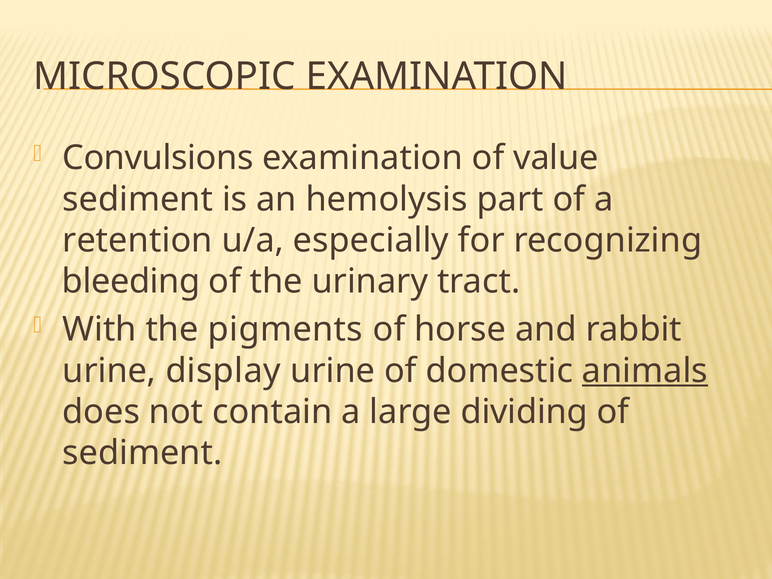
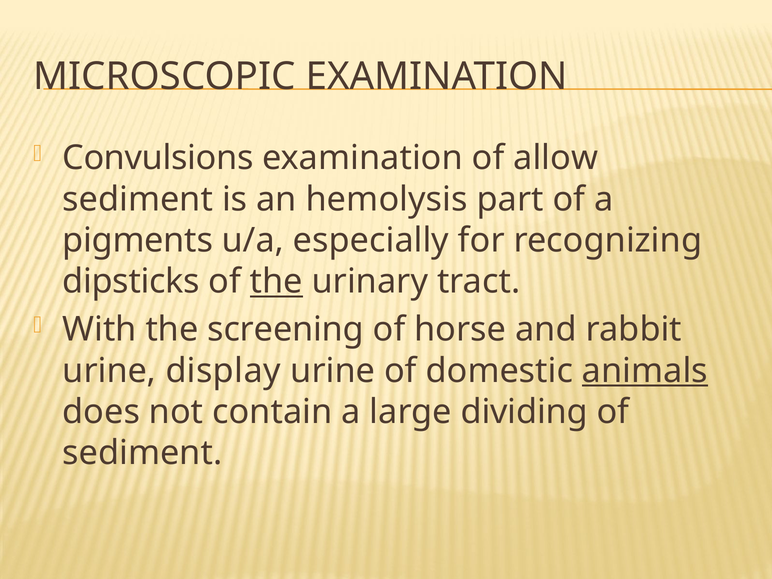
value: value -> allow
retention: retention -> pigments
bleeding: bleeding -> dipsticks
the at (276, 282) underline: none -> present
pigments: pigments -> screening
